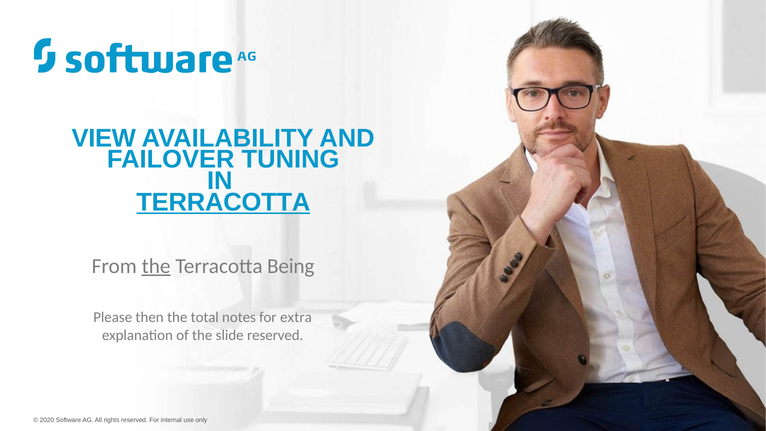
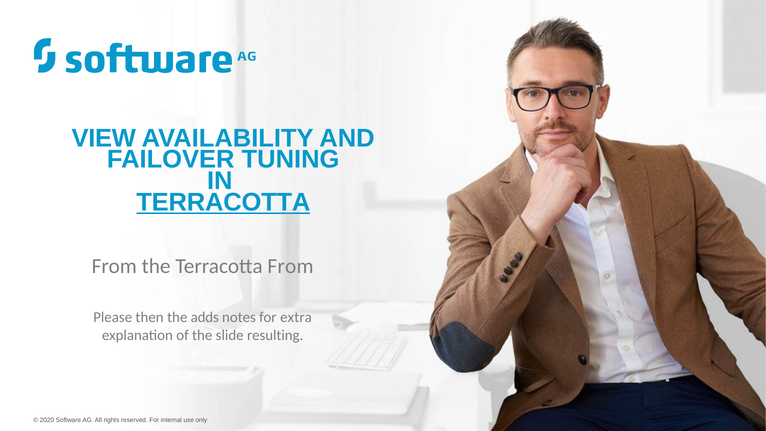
the at (156, 266) underline: present -> none
Being at (291, 266): Being -> From
total: total -> adds
slide reserved: reserved -> resulting
